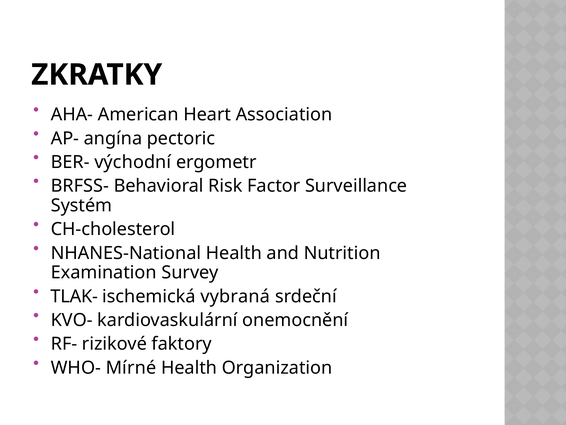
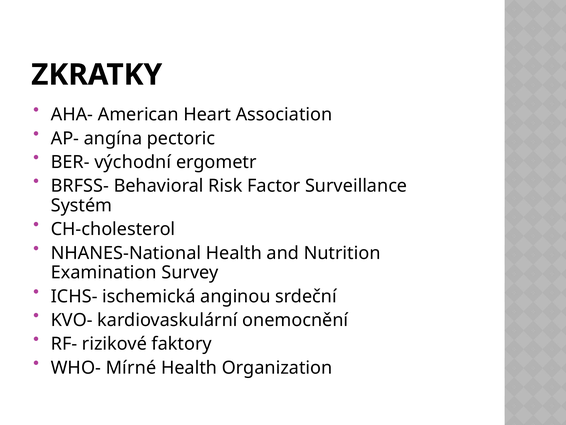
TLAK-: TLAK- -> ICHS-
vybraná: vybraná -> anginou
